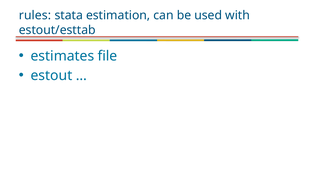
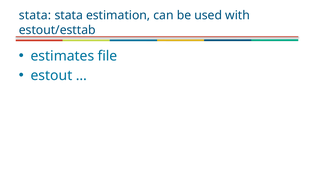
rules at (35, 15): rules -> stata
